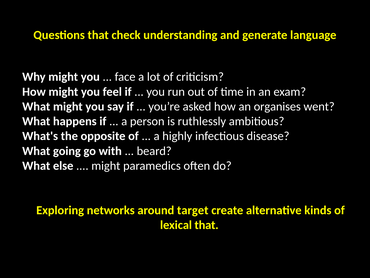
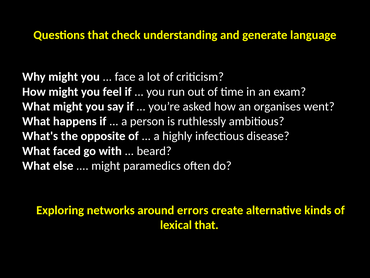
going: going -> faced
target: target -> errors
